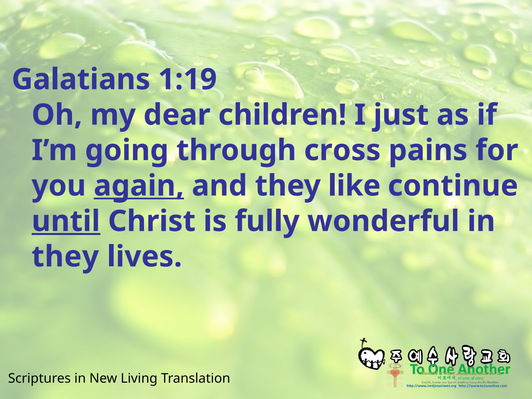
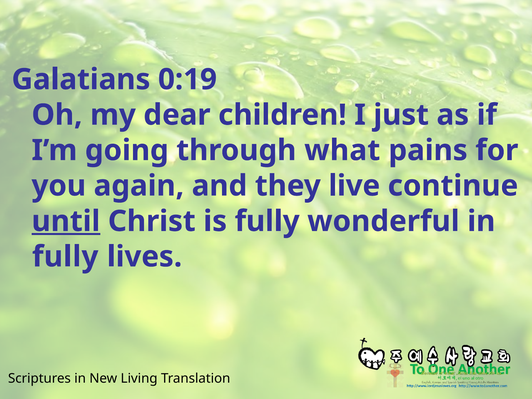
1:19: 1:19 -> 0:19
cross: cross -> what
again underline: present -> none
like: like -> live
they at (65, 257): they -> fully
